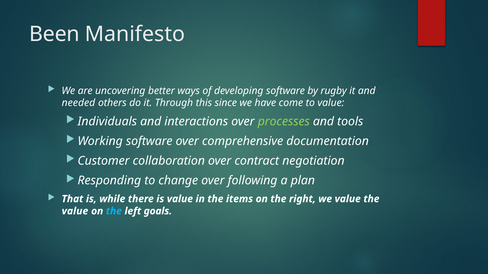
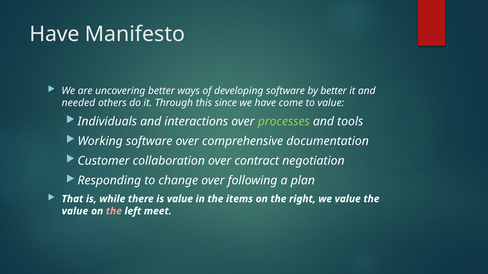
Been at (55, 34): Been -> Have
by rugby: rugby -> better
the at (114, 211) colour: light blue -> pink
goals: goals -> meet
